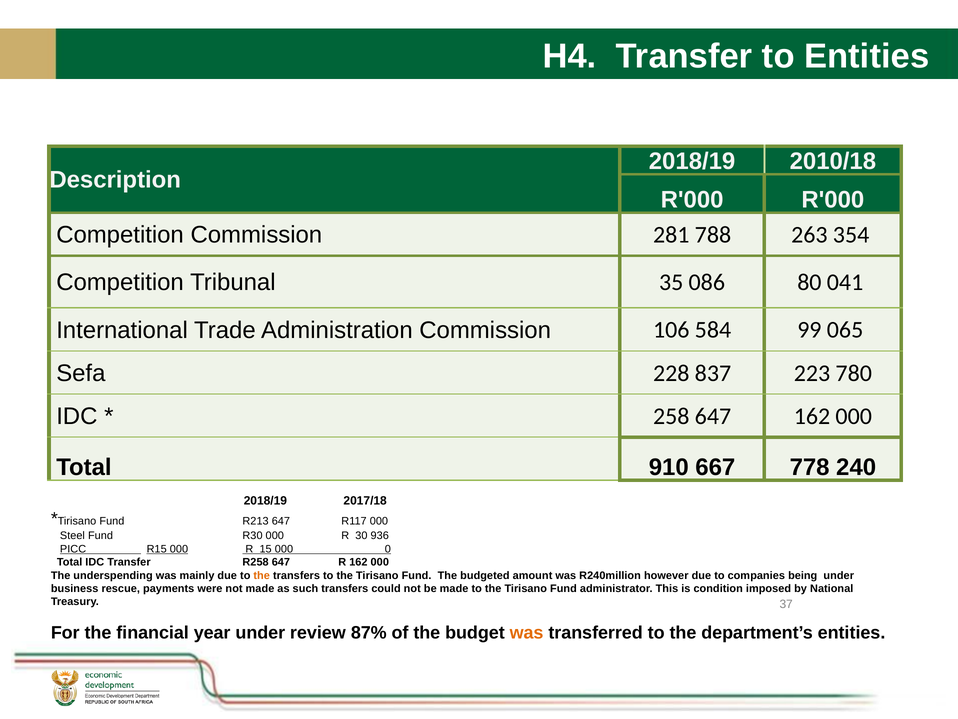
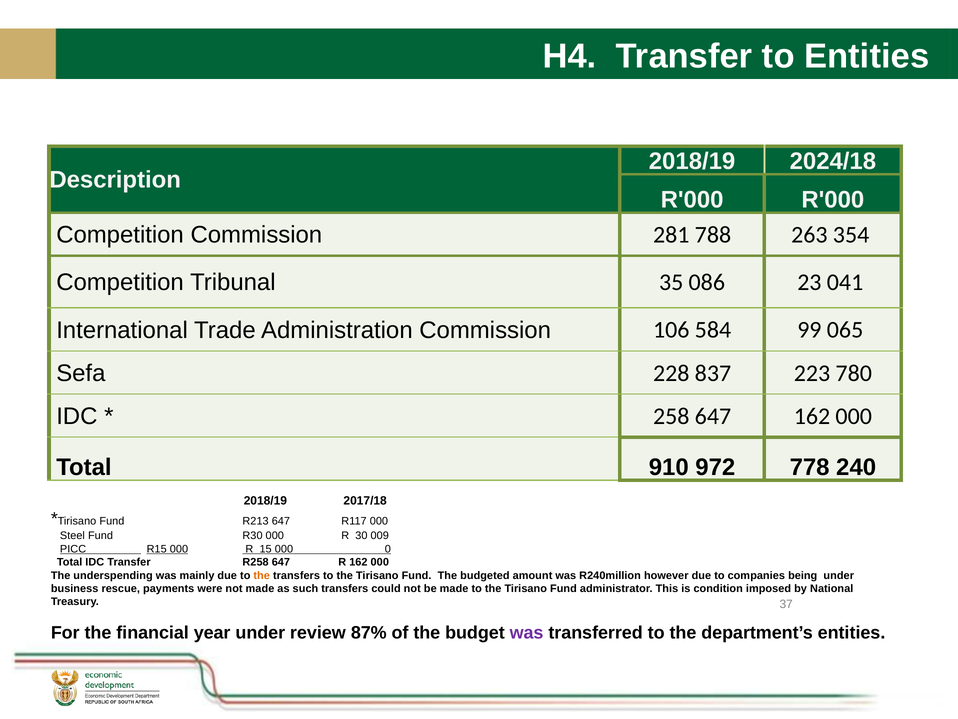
2010/18: 2010/18 -> 2024/18
80: 80 -> 23
667: 667 -> 972
936: 936 -> 009
was at (527, 632) colour: orange -> purple
